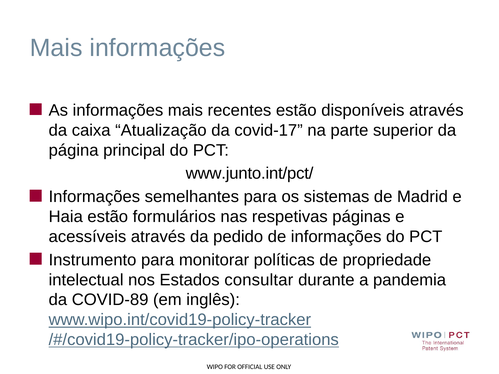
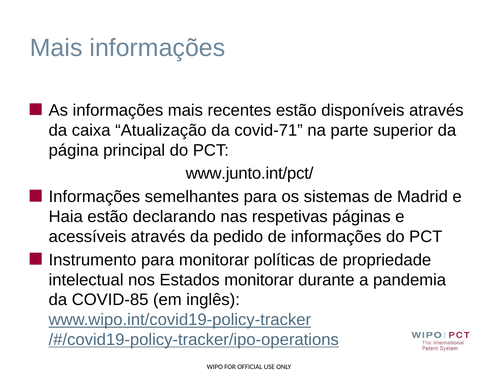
covid-17: covid-17 -> covid-71
formulários: formulários -> declarando
Estados consultar: consultar -> monitorar
COVID-89: COVID-89 -> COVID-85
